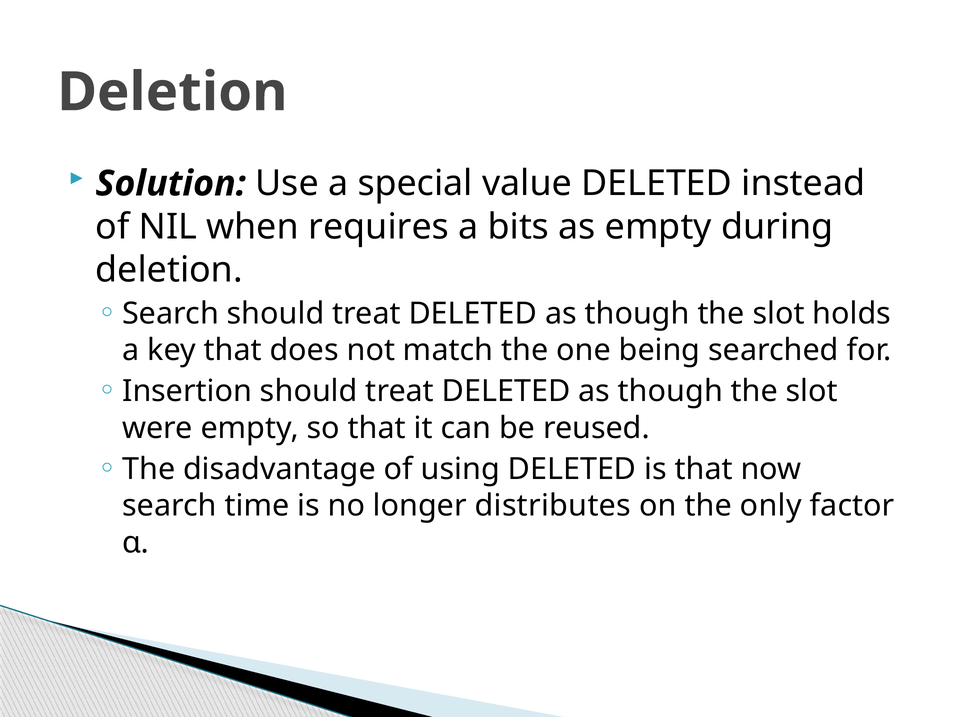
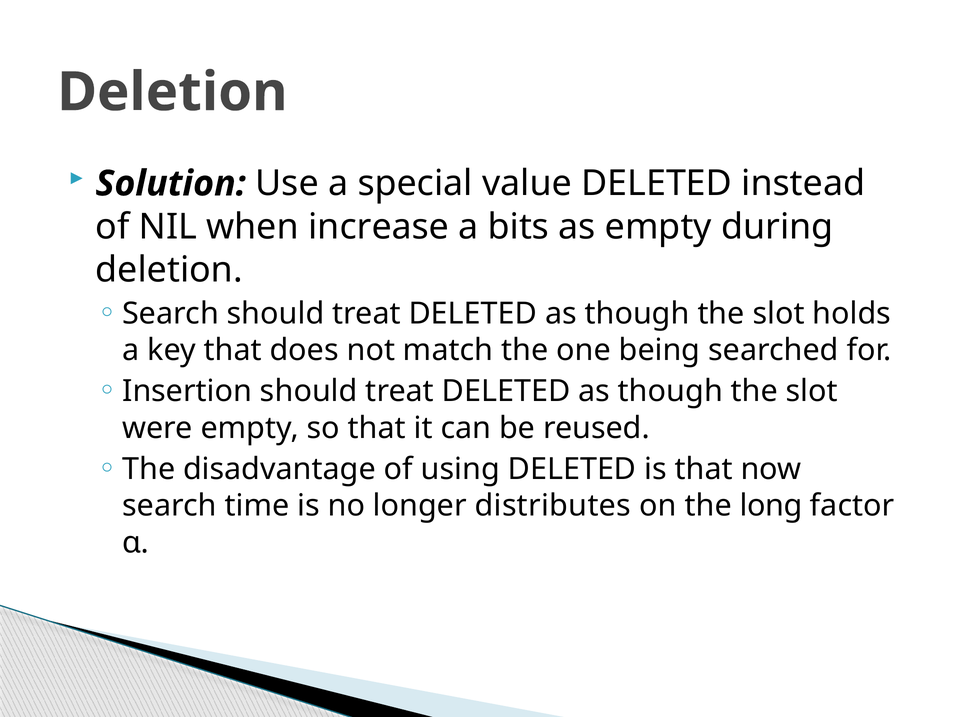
requires: requires -> increase
only: only -> long
